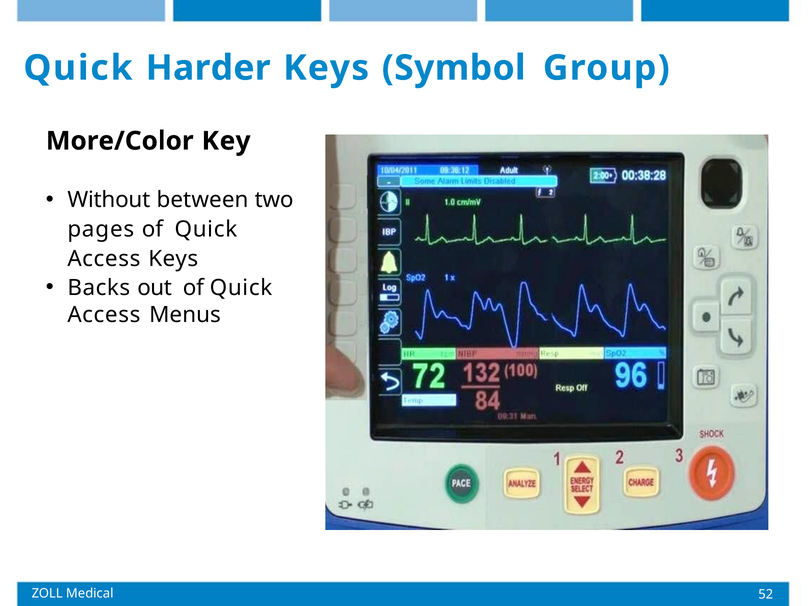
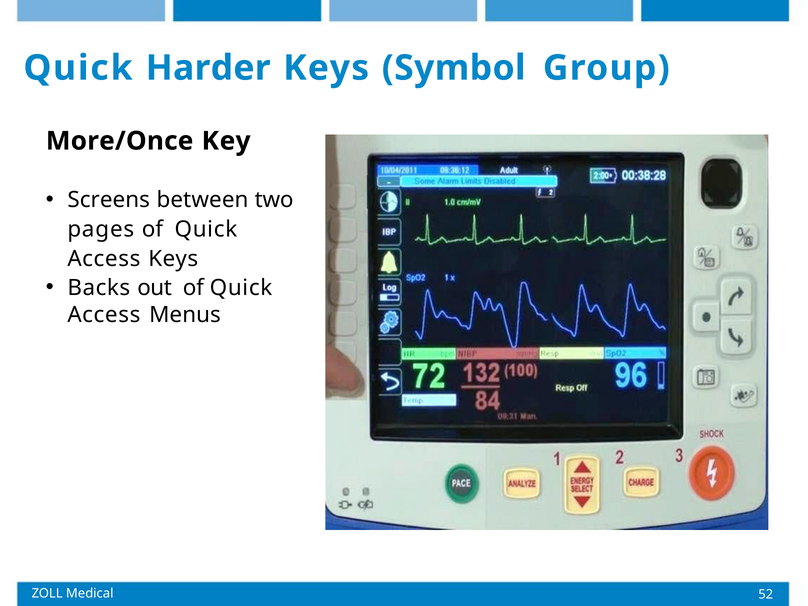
More/Color: More/Color -> More/Once
Without: Without -> Screens
